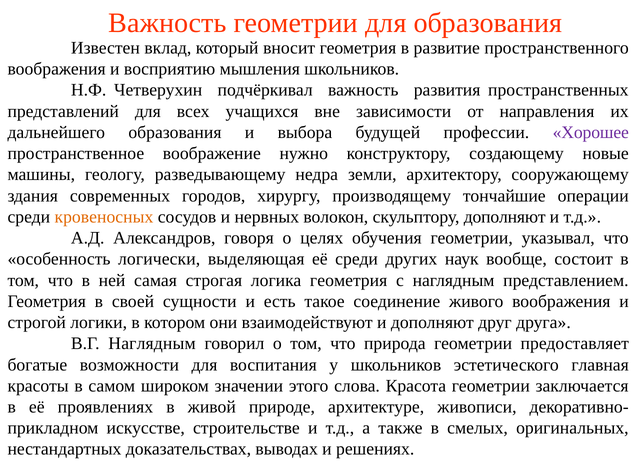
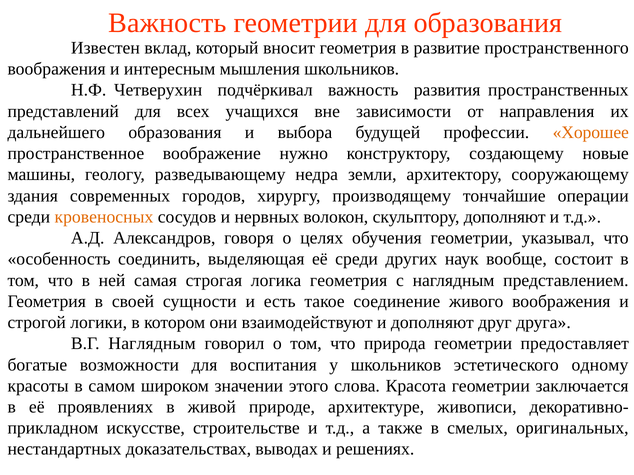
восприятию: восприятию -> интересным
Хорошее colour: purple -> orange
логически: логически -> соединить
главная: главная -> одному
